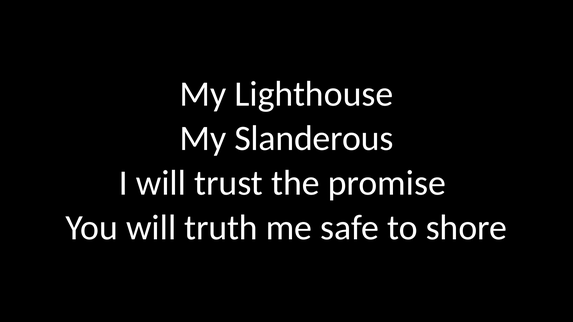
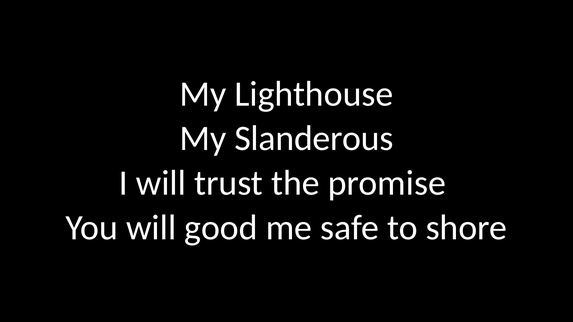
truth: truth -> good
